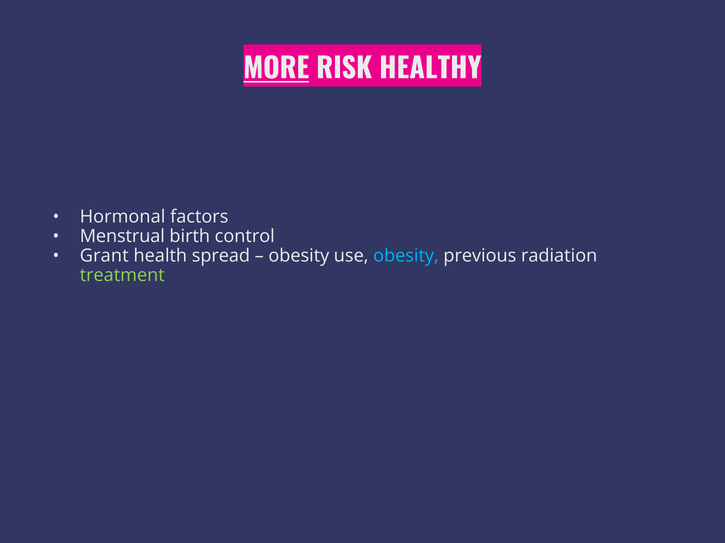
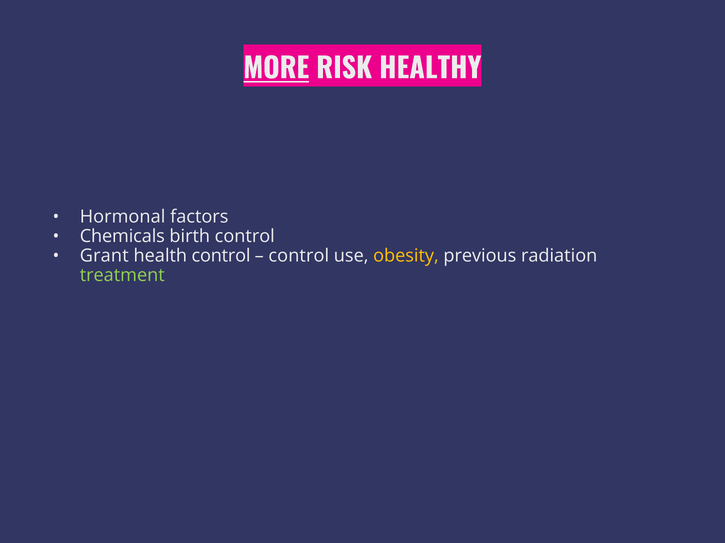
Menstrual: Menstrual -> Chemicals
health spread: spread -> control
obesity at (299, 256): obesity -> control
obesity at (406, 256) colour: light blue -> yellow
